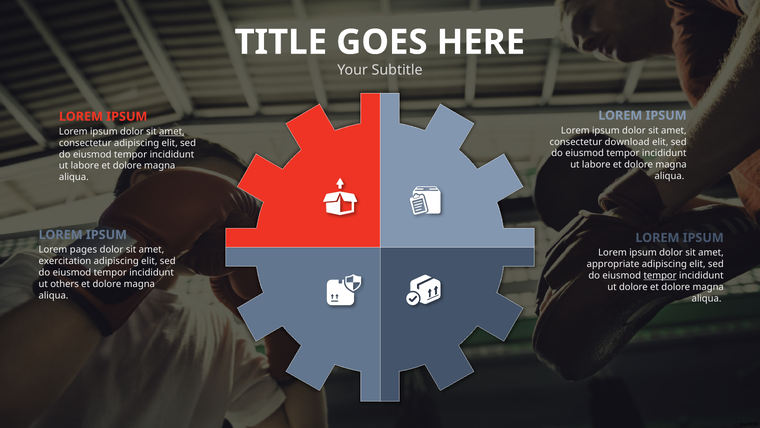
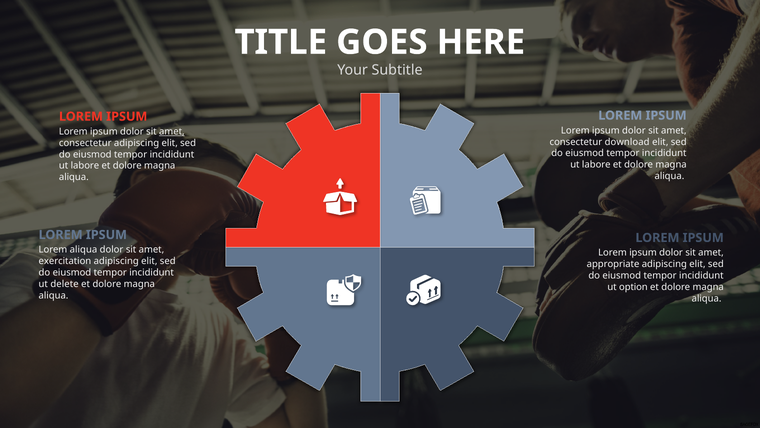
Lorem pages: pages -> aliqua
tempor at (660, 275) underline: present -> none
others: others -> delete
ut dolore: dolore -> option
